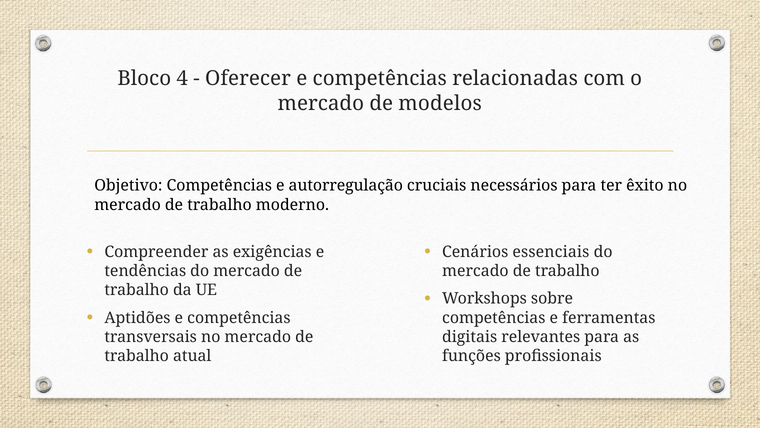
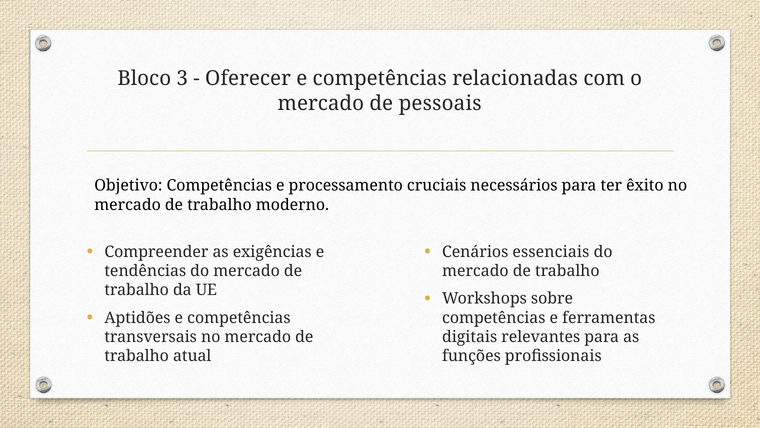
4: 4 -> 3
modelos: modelos -> pessoais
autorregulação: autorregulação -> processamento
